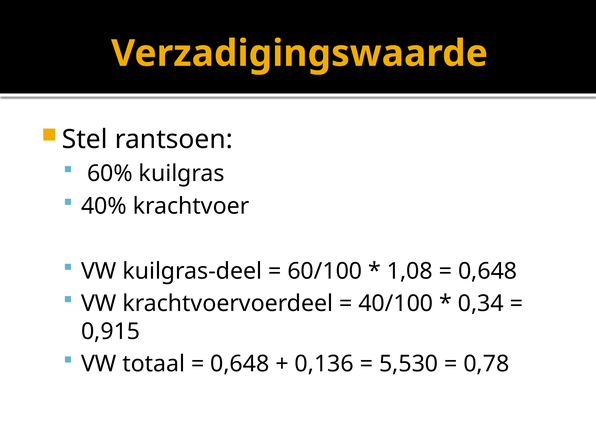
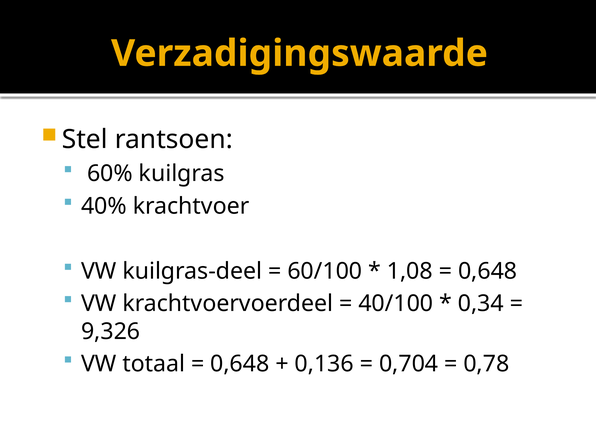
0,915: 0,915 -> 9,326
5,530: 5,530 -> 0,704
